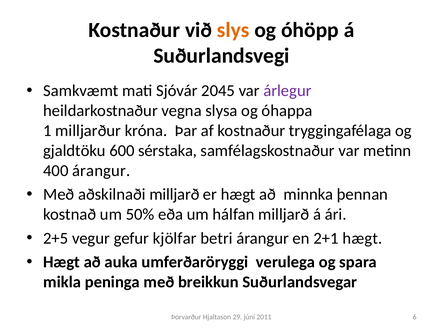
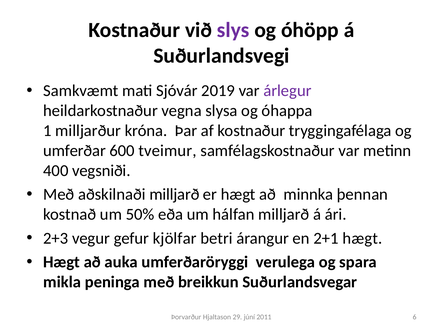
slys colour: orange -> purple
2045: 2045 -> 2019
gjaldtöku: gjaldtöku -> umferðar
sérstaka: sérstaka -> tveimur
400 árangur: árangur -> vegsniði
2+5: 2+5 -> 2+3
